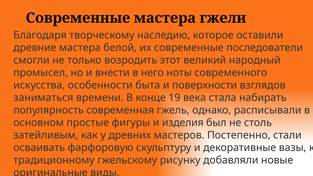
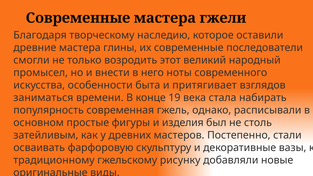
белой: белой -> глины
поверхности: поверхности -> притягивает
